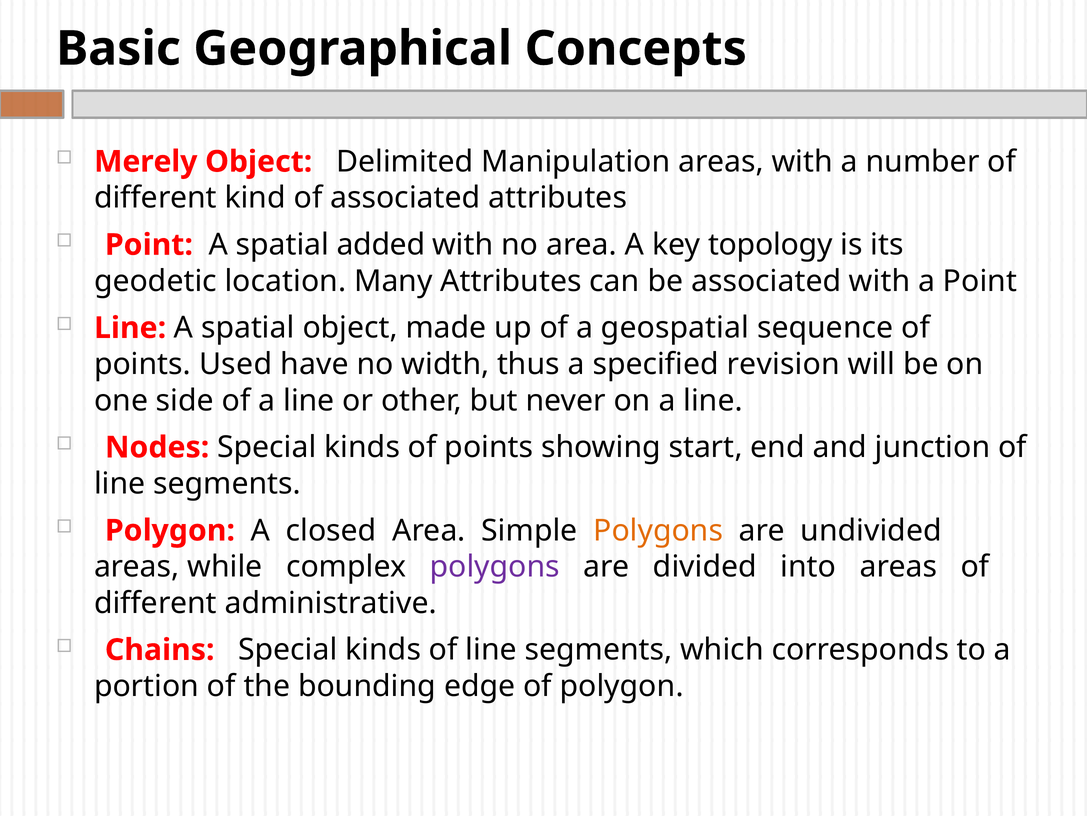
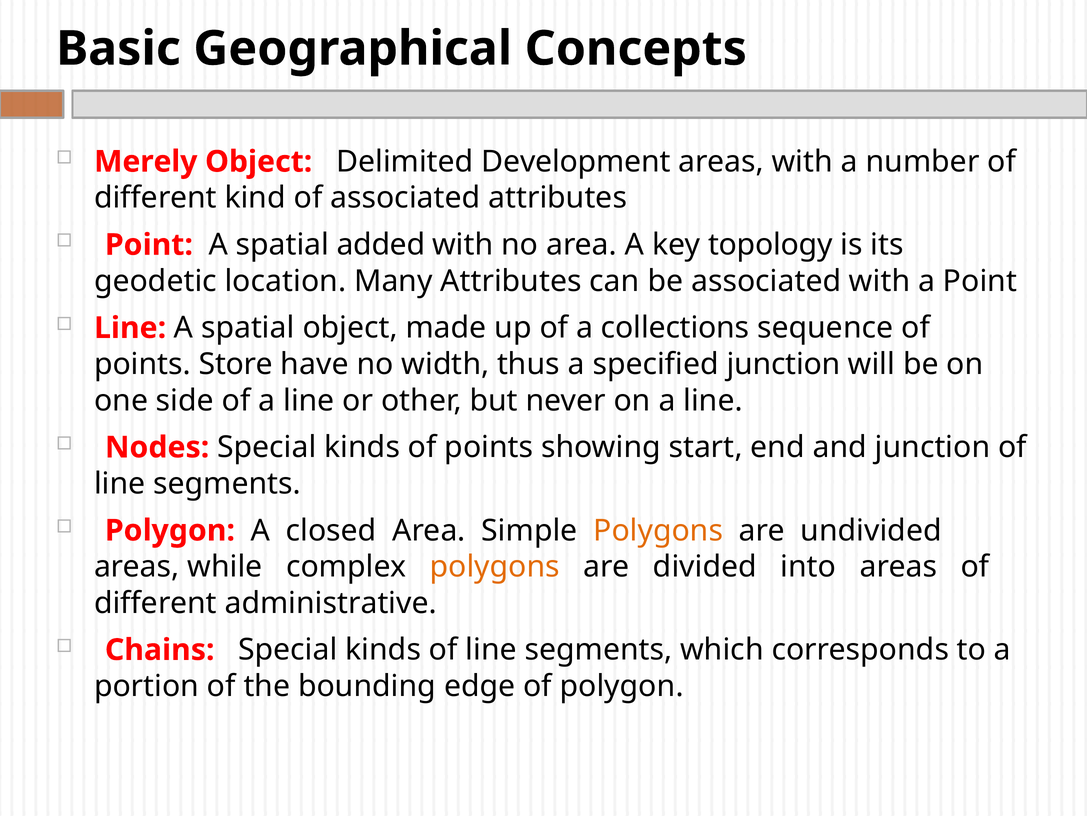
Manipulation: Manipulation -> Development
geospatial: geospatial -> collections
Used: Used -> Store
specified revision: revision -> junction
polygons at (495, 566) colour: purple -> orange
